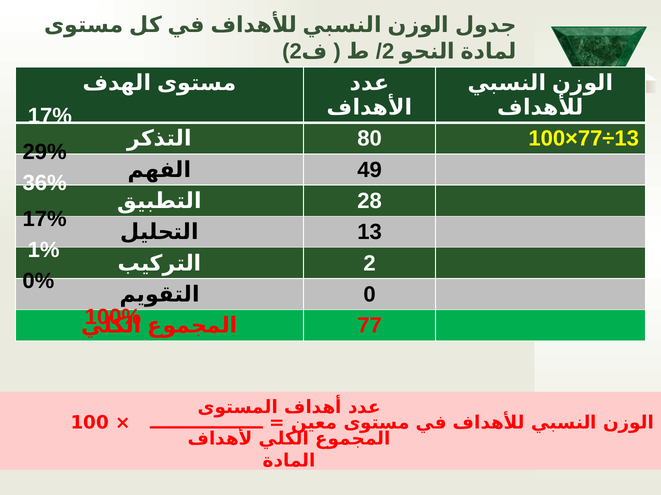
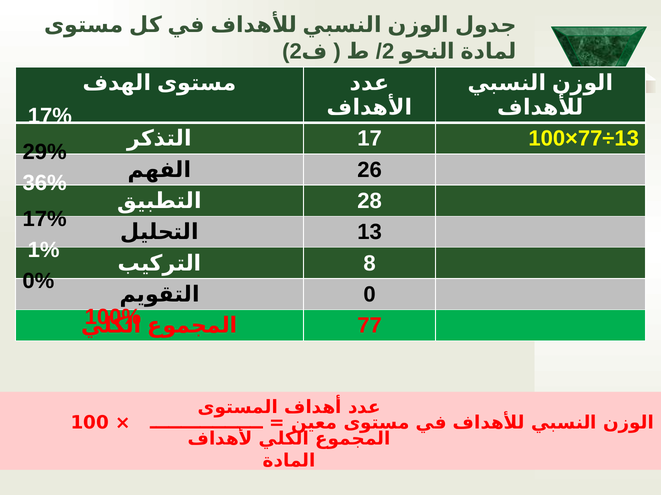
80: 80 -> 17
49: 49 -> 26
2 at (370, 264): 2 -> 8
